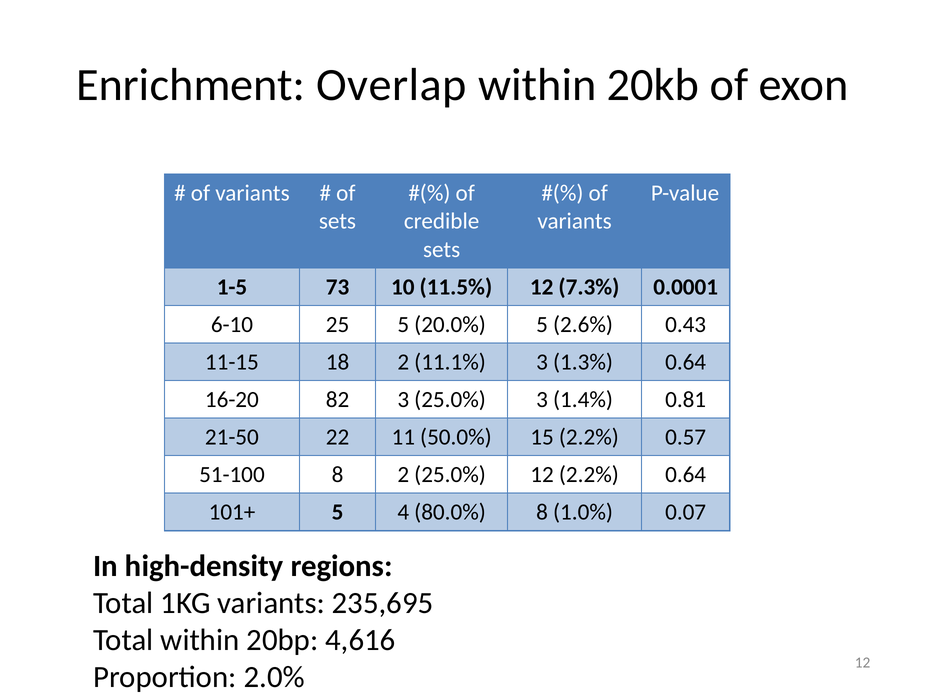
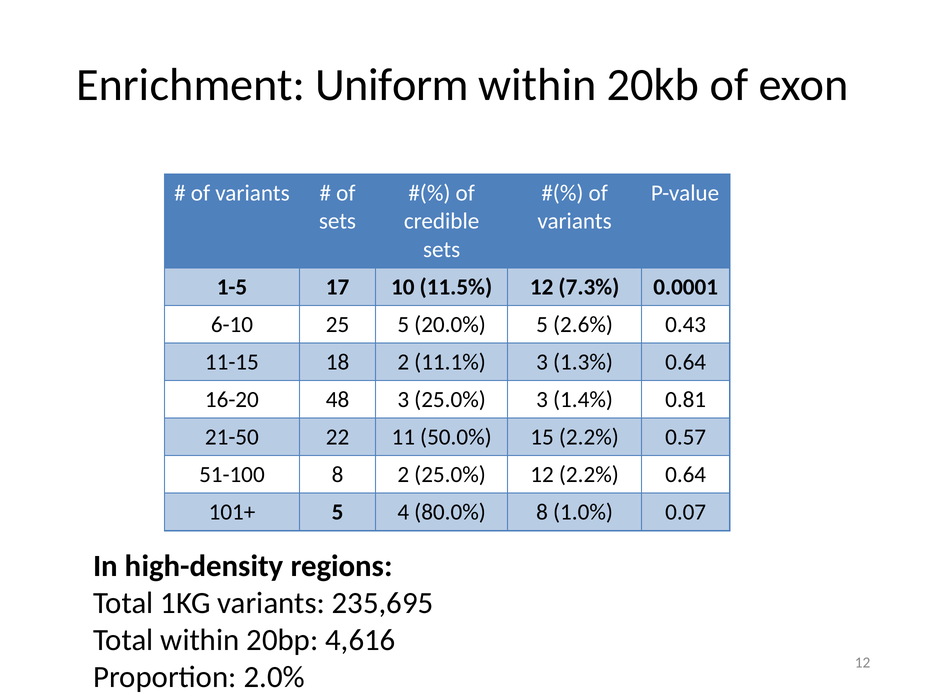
Overlap: Overlap -> Uniform
73: 73 -> 17
82: 82 -> 48
